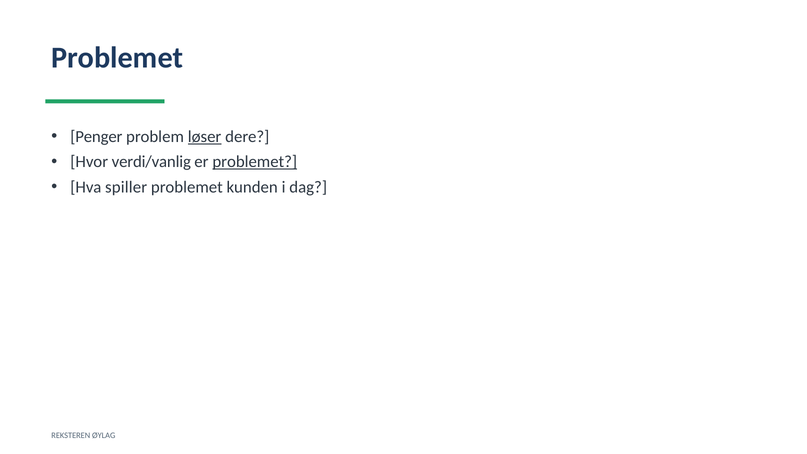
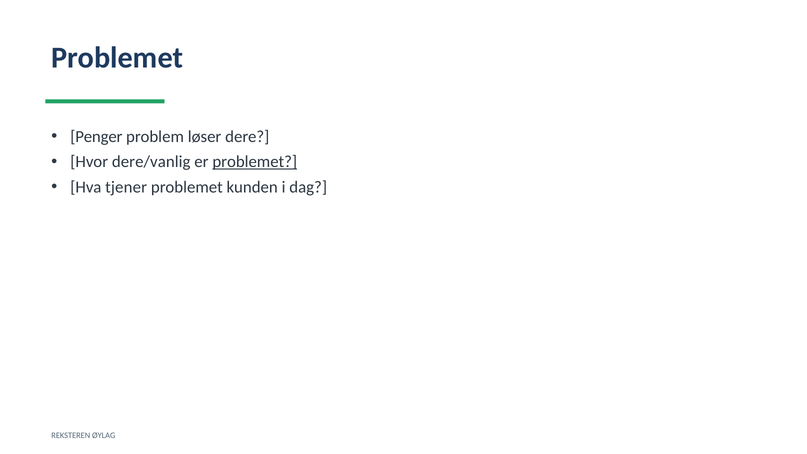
løser underline: present -> none
verdi/vanlig: verdi/vanlig -> dere/vanlig
spiller: spiller -> tjener
